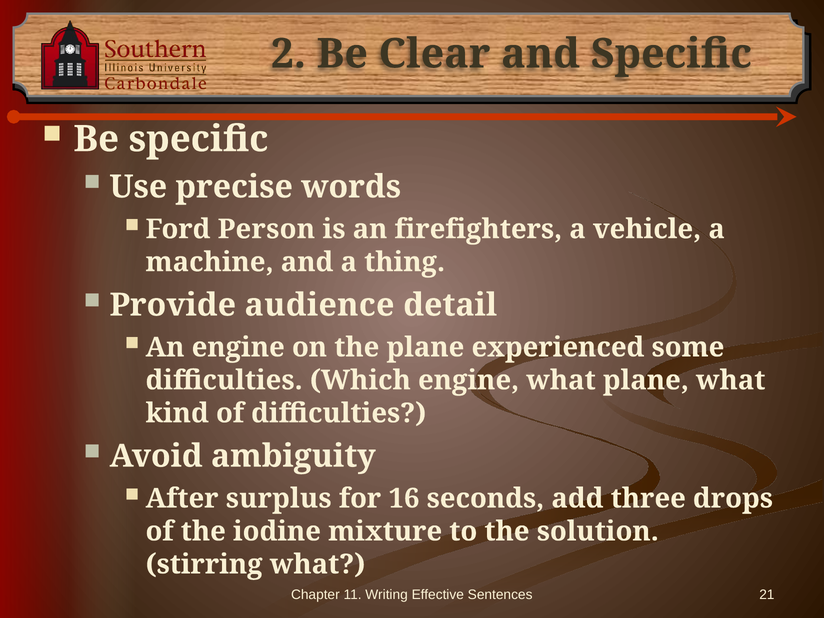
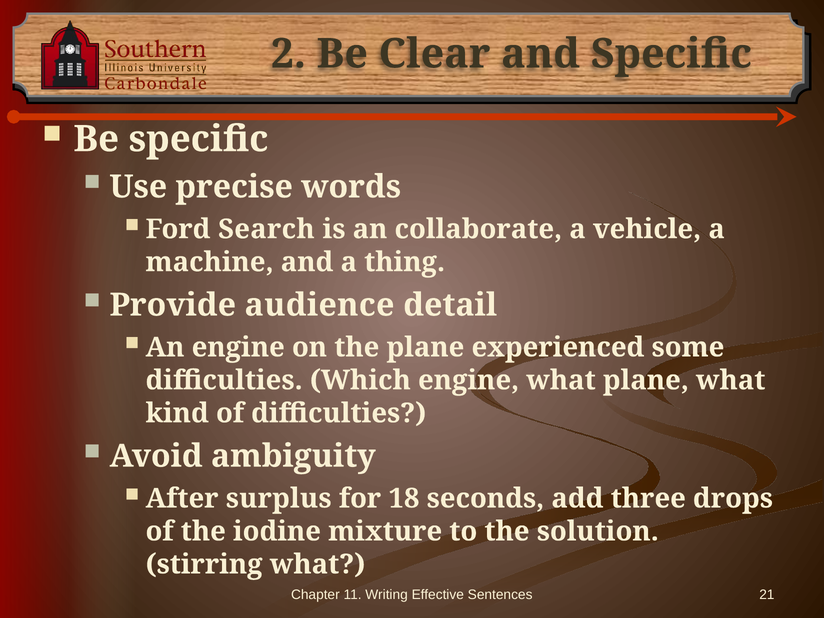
Person: Person -> Search
firefighters: firefighters -> collaborate
16: 16 -> 18
